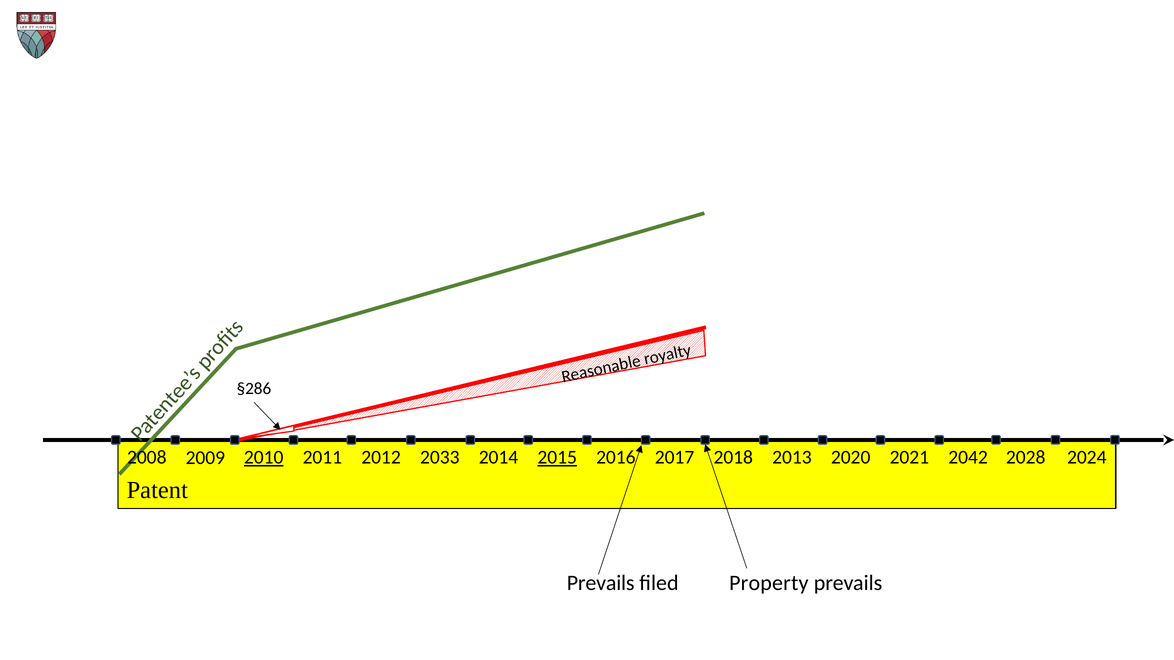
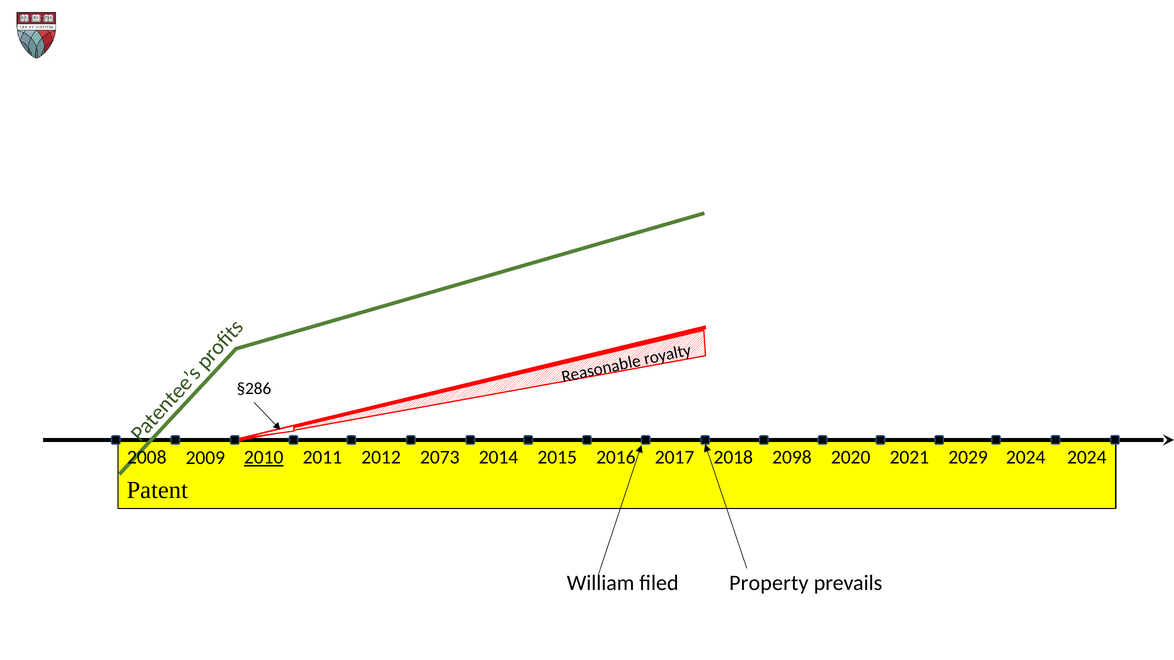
2033: 2033 -> 2073
2015 underline: present -> none
2013: 2013 -> 2098
2042: 2042 -> 2029
2028 at (1026, 458): 2028 -> 2024
Prevails at (601, 583): Prevails -> William
